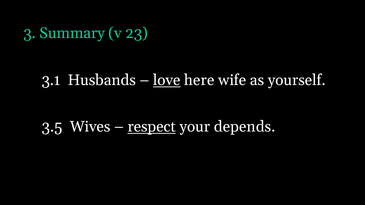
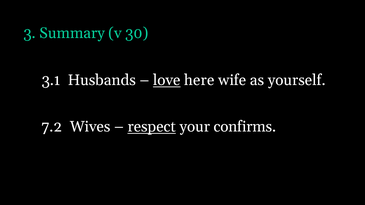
23: 23 -> 30
3.5: 3.5 -> 7.2
depends: depends -> confirms
